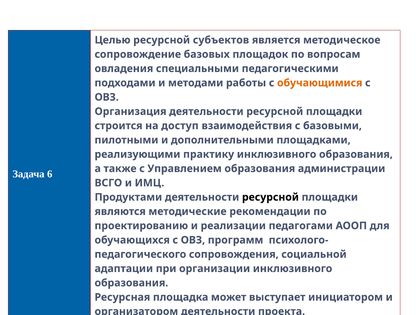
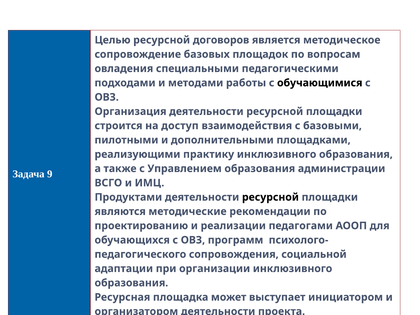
субъектов: субъектов -> договоров
обучающимися colour: orange -> black
Задача 6: 6 -> 9
